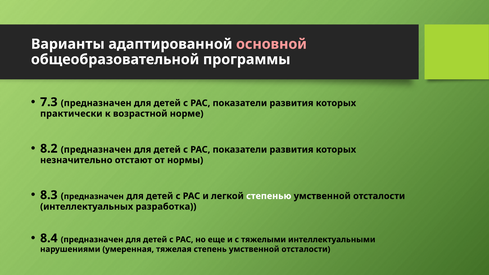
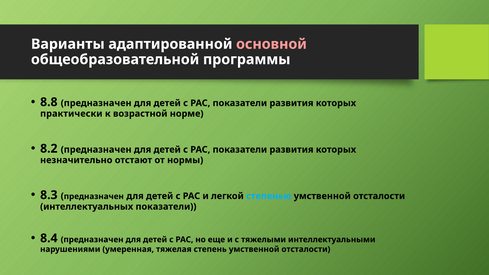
7.3: 7.3 -> 8.8
степенью colour: white -> light blue
интеллектуальных разработка: разработка -> показатели
